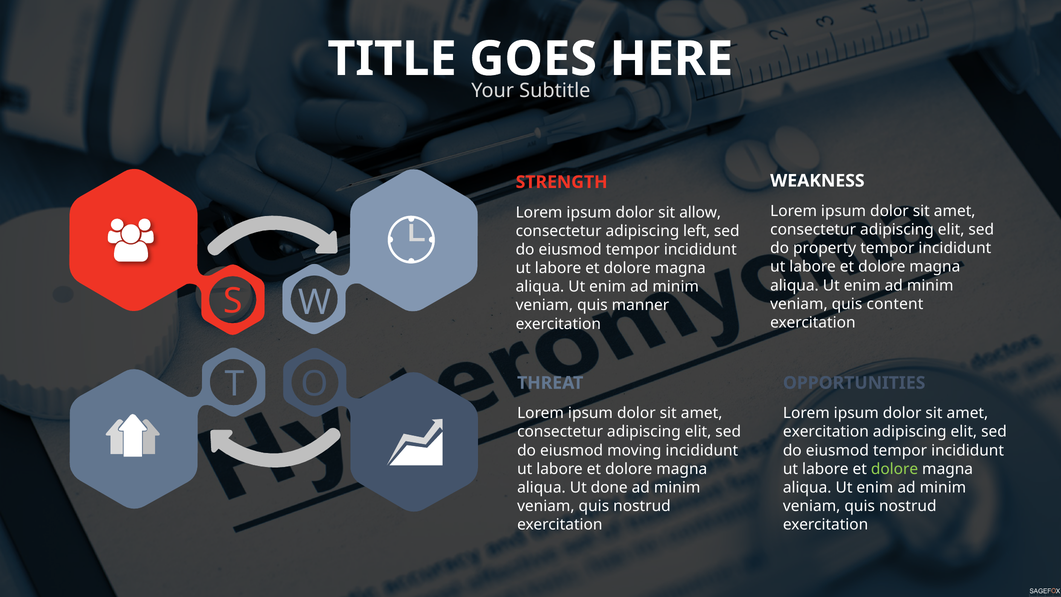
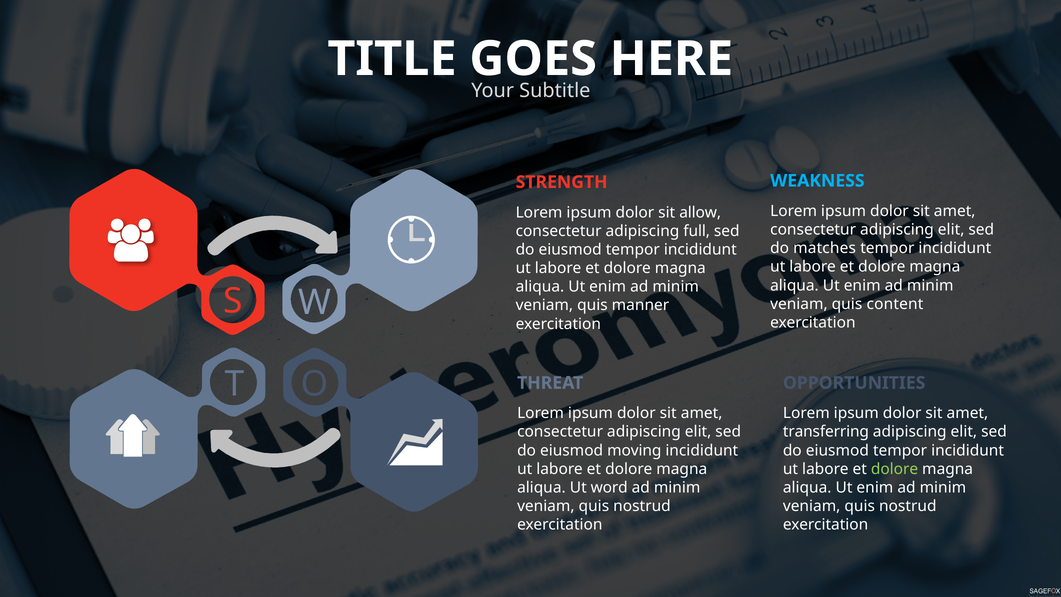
WEAKNESS colour: white -> light blue
left: left -> full
property: property -> matches
exercitation at (826, 432): exercitation -> transferring
done: done -> word
